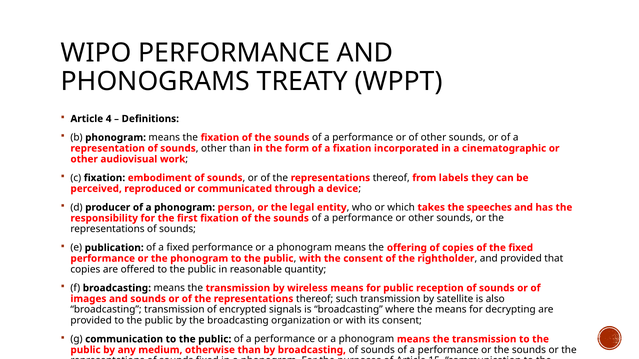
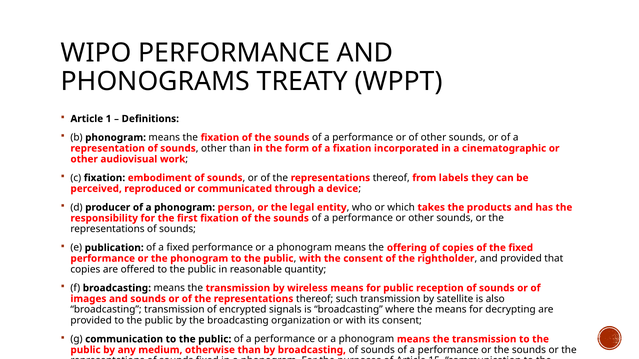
4: 4 -> 1
speeches: speeches -> products
